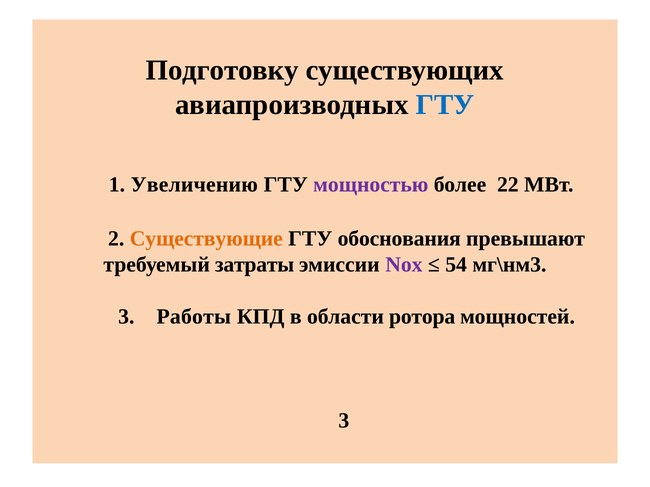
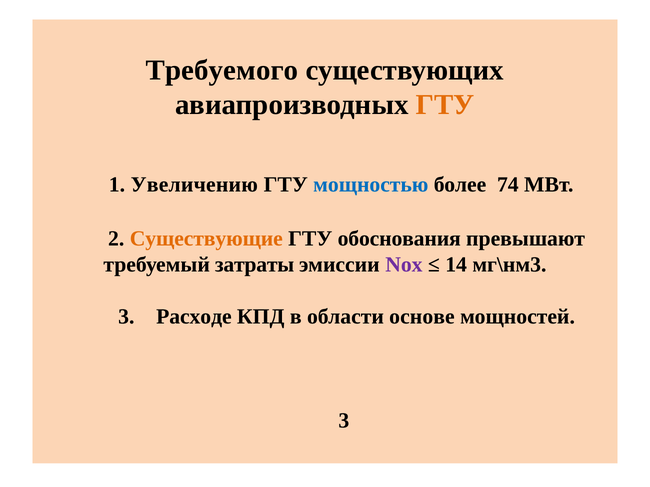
Подготовку: Подготовку -> Требуемого
ГТУ at (445, 105) colour: blue -> orange
мощностью colour: purple -> blue
22: 22 -> 74
54: 54 -> 14
Работы: Работы -> Расходе
ротора: ротора -> основе
